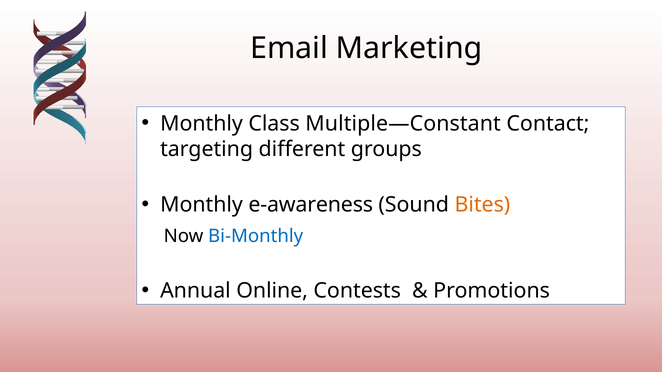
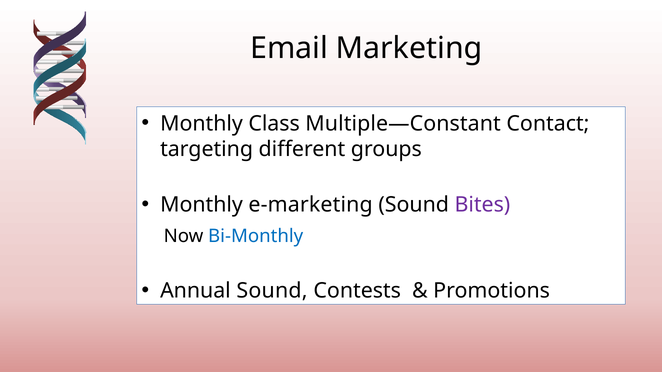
e-awareness: e-awareness -> e-marketing
Bites colour: orange -> purple
Annual Online: Online -> Sound
